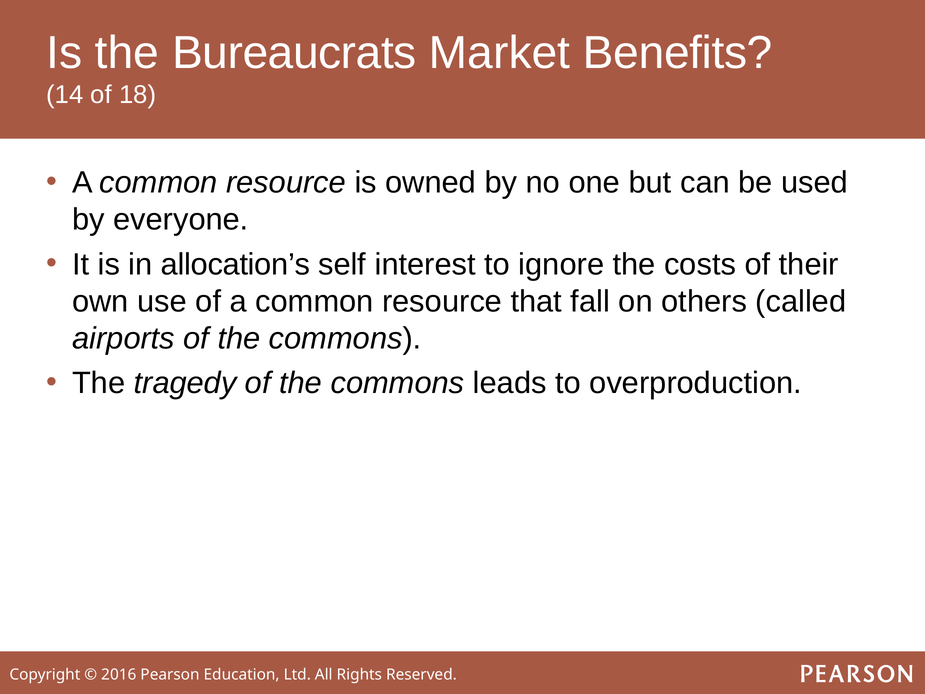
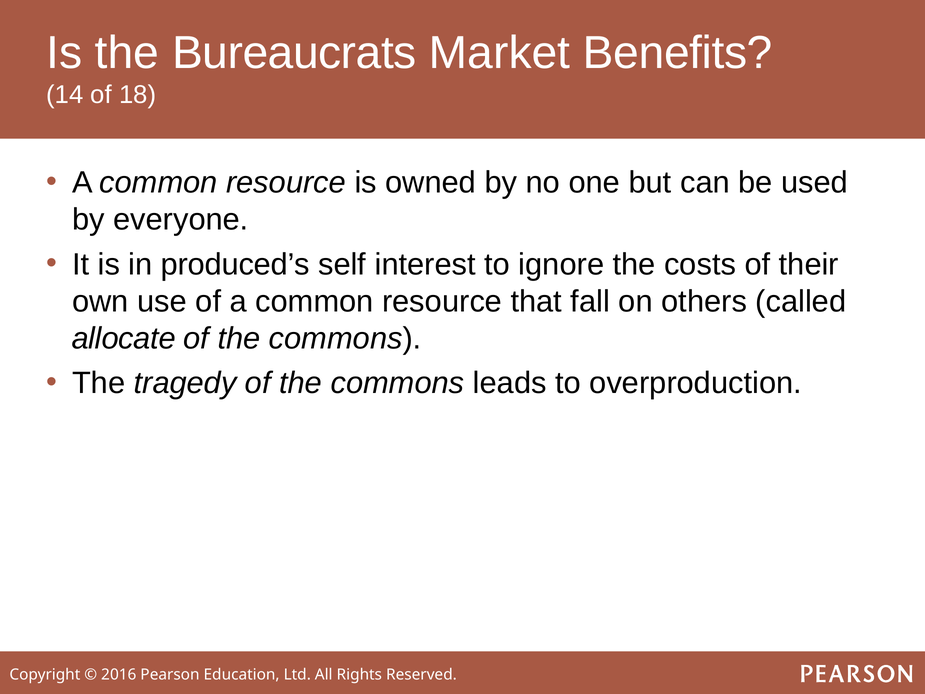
allocation’s: allocation’s -> produced’s
airports: airports -> allocate
